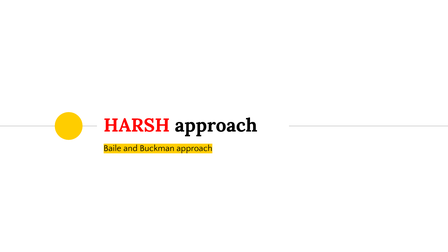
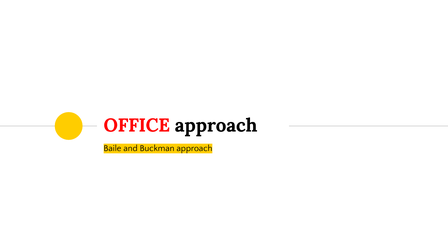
HARSH: HARSH -> OFFICE
